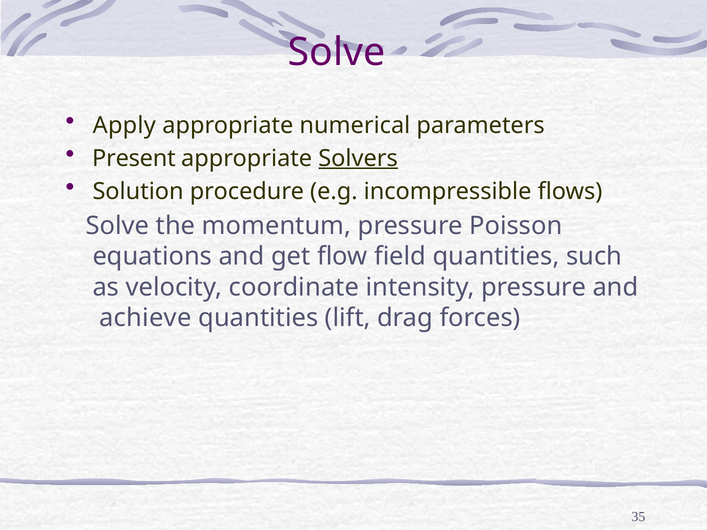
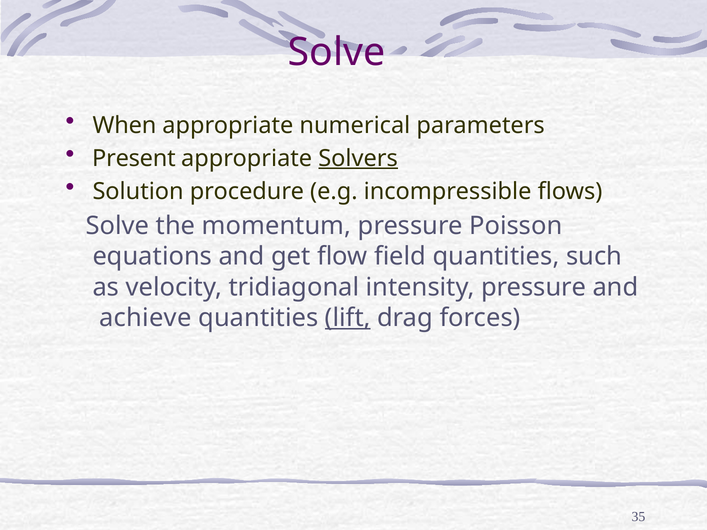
Apply: Apply -> When
coordinate: coordinate -> tridiagonal
lift underline: none -> present
